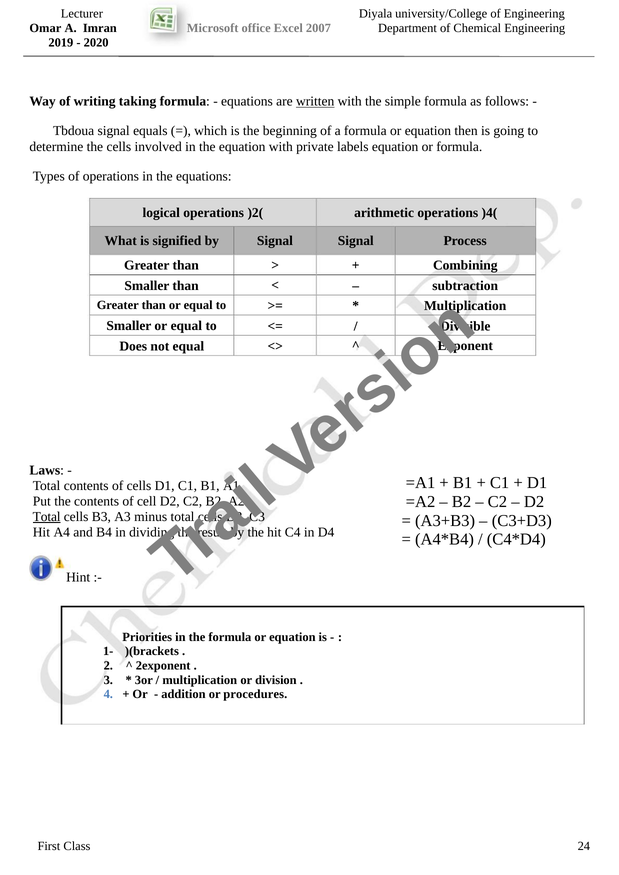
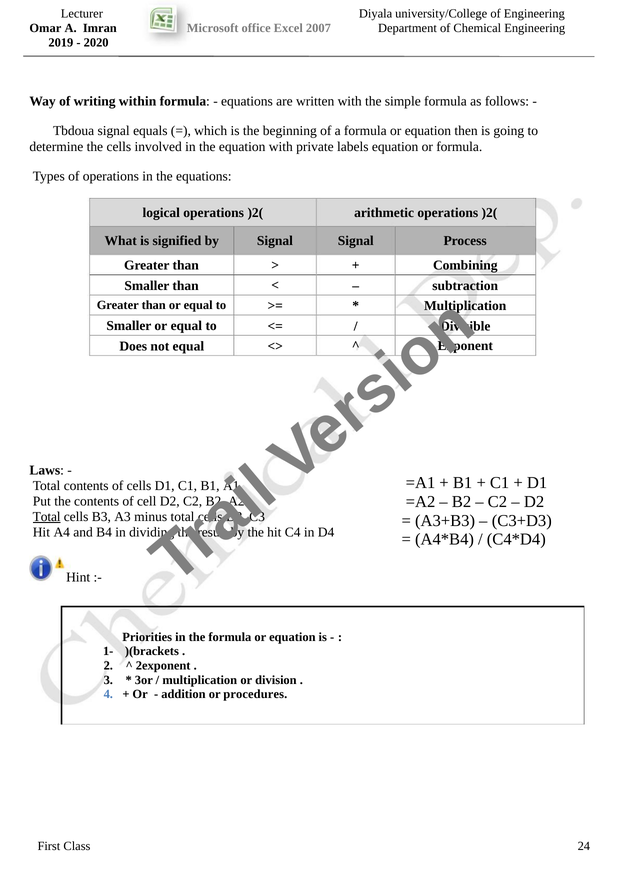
taking: taking -> within
written underline: present -> none
arithmetic operations )4(: )4( -> )2(
